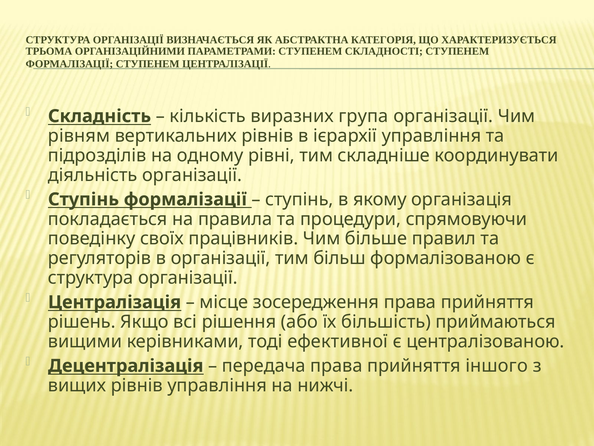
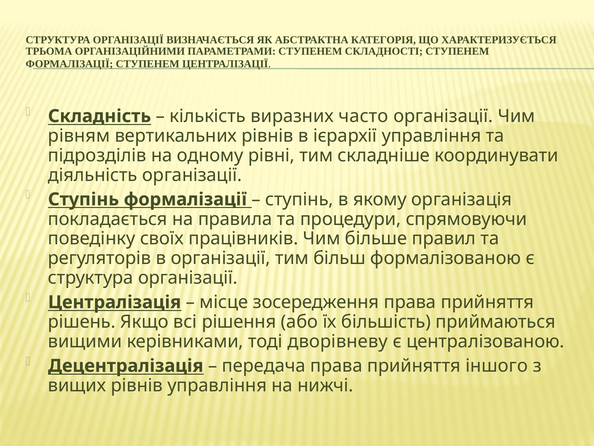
група: група -> часто
ефективної: ефективної -> дворівневу
